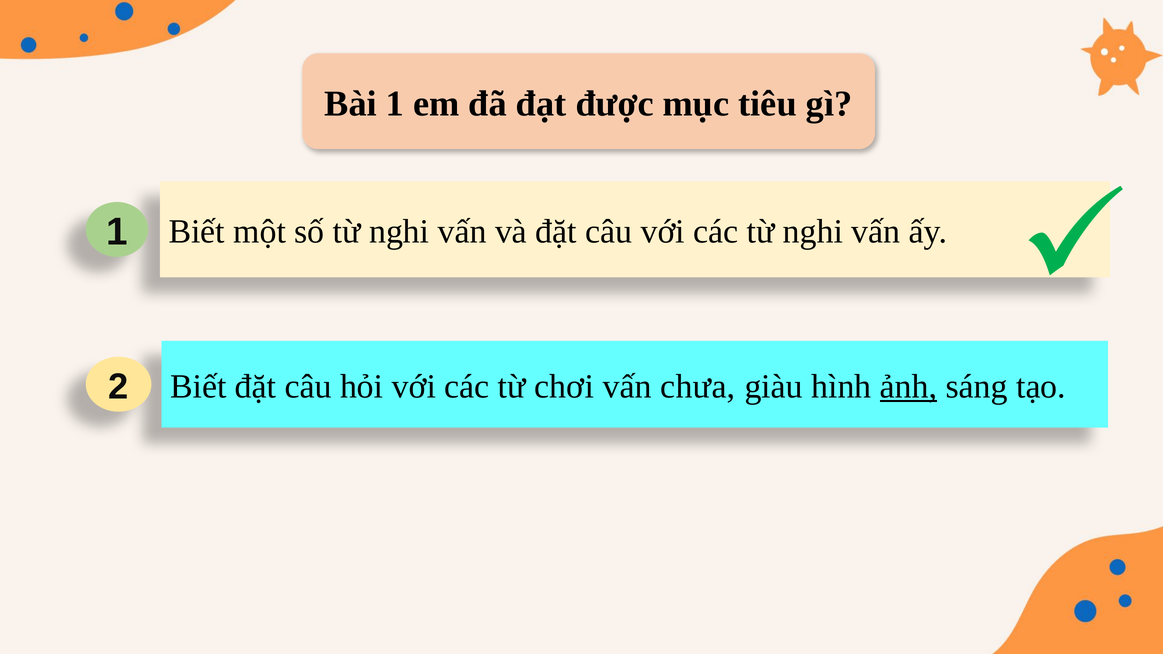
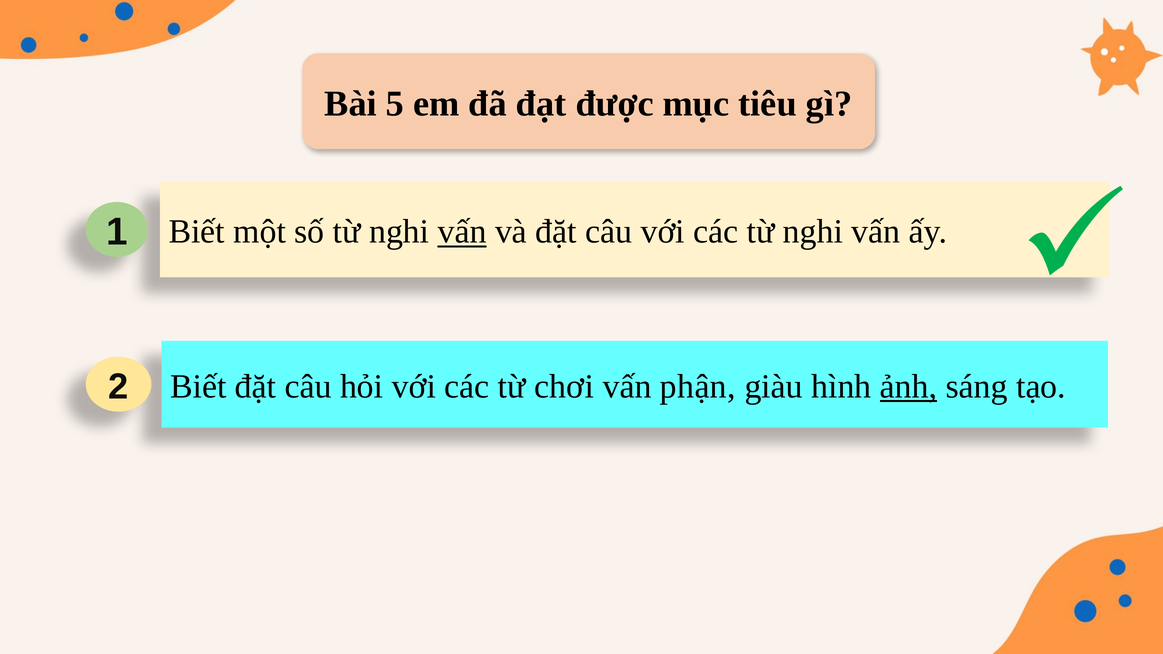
Bài 1: 1 -> 5
vấn at (462, 232) underline: none -> present
chưa: chưa -> phận
